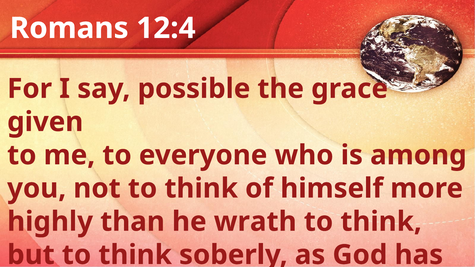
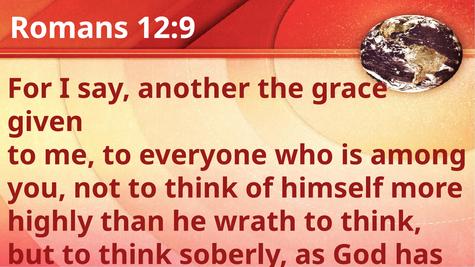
12:4: 12:4 -> 12:9
possible: possible -> another
